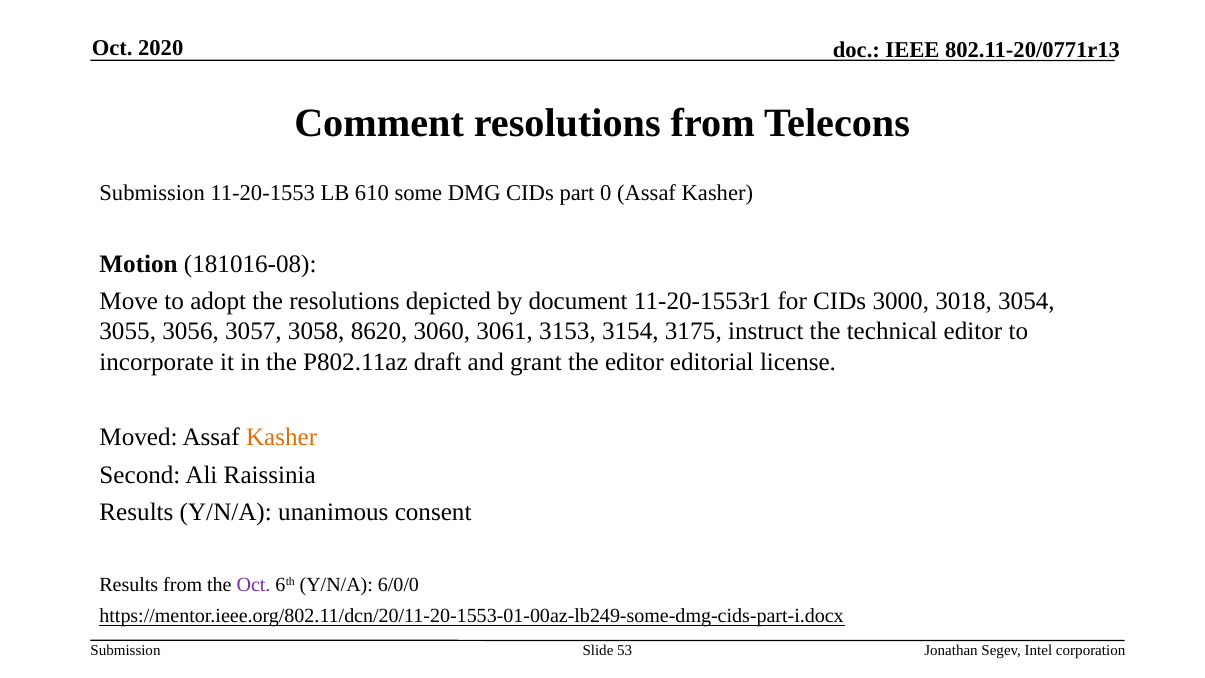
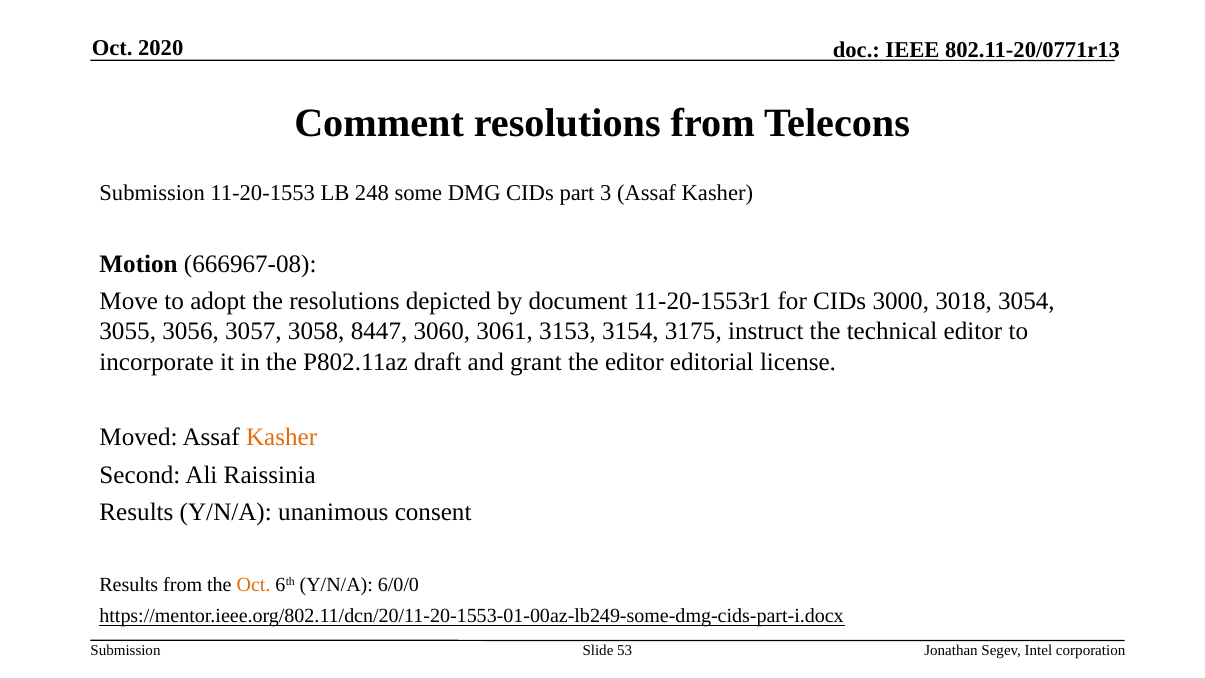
610: 610 -> 248
0: 0 -> 3
181016-08: 181016-08 -> 666967-08
8620: 8620 -> 8447
Oct at (254, 584) colour: purple -> orange
